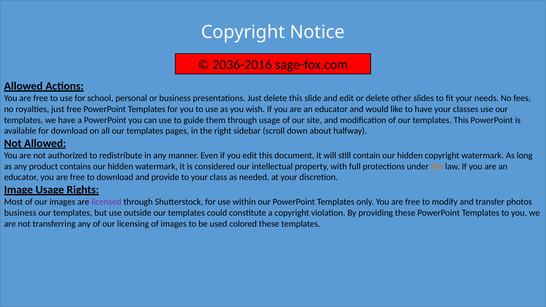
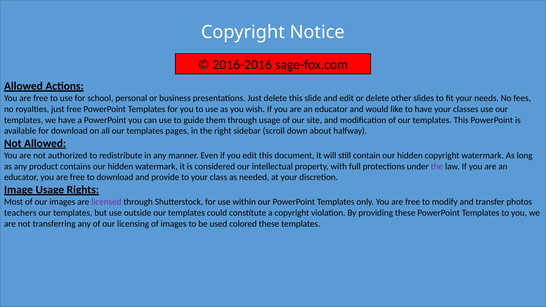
2036-2016: 2036-2016 -> 2016-2016
the at (437, 166) colour: orange -> purple
business at (20, 213): business -> teachers
